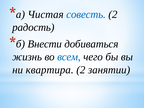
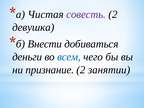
совесть colour: blue -> purple
радость: радость -> девушка
жизнь: жизнь -> деньги
квартира: квартира -> признание
